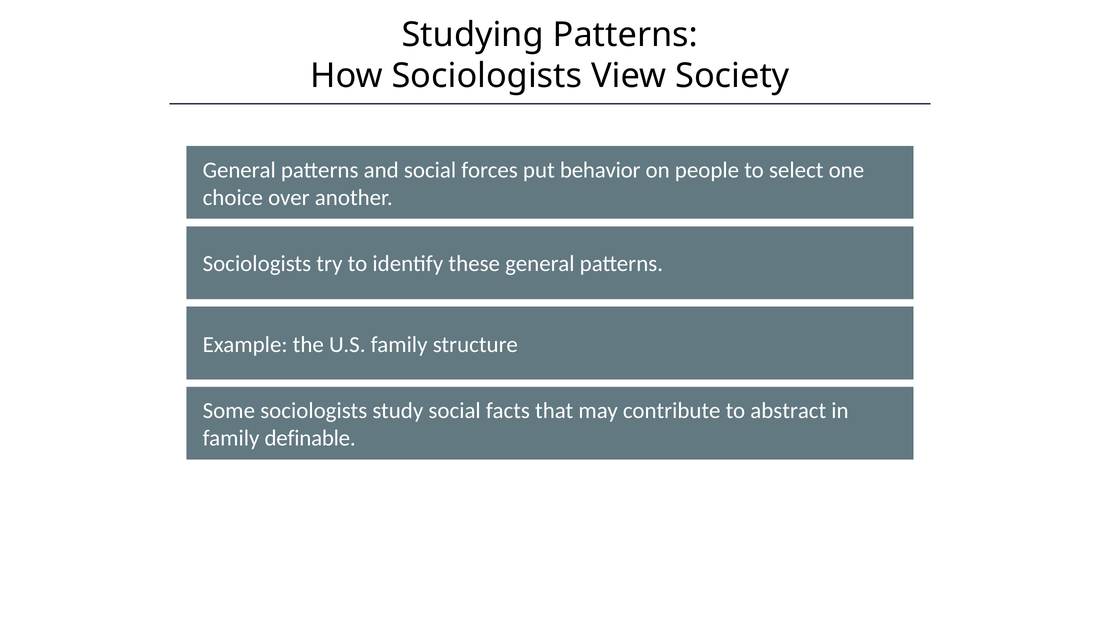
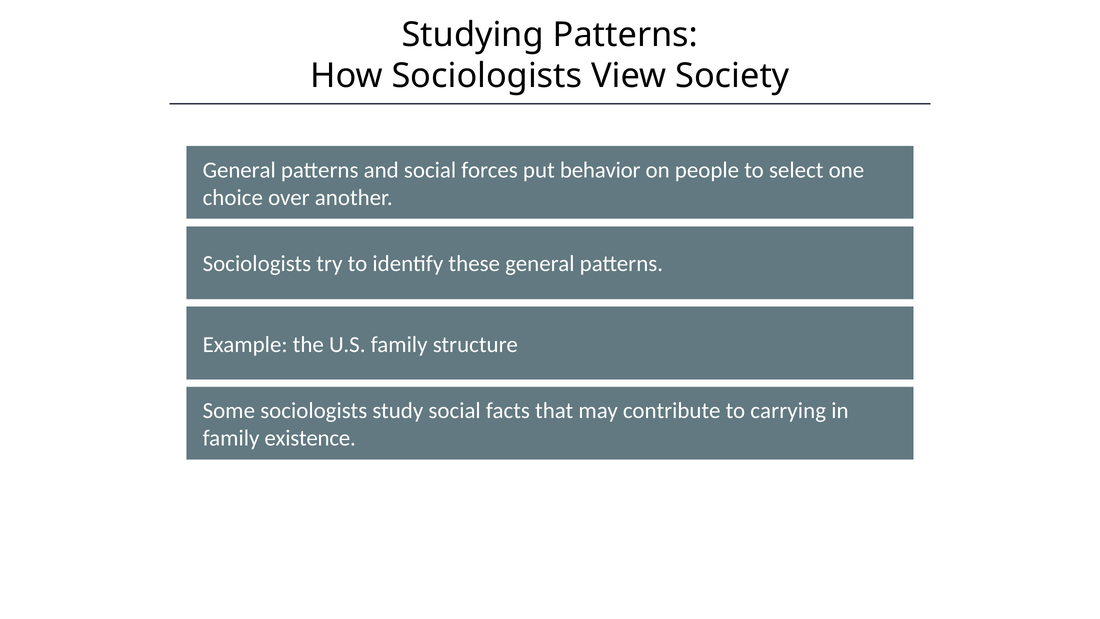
abstract: abstract -> carrying
definable: definable -> existence
